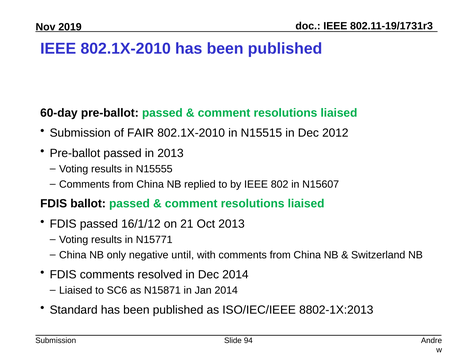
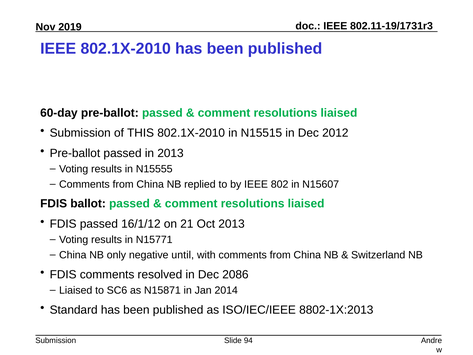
FAIR: FAIR -> THIS
Dec 2014: 2014 -> 2086
